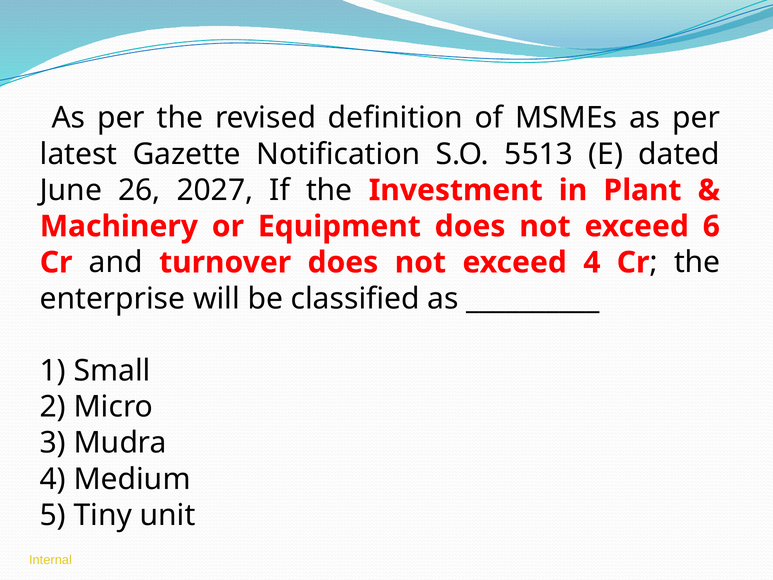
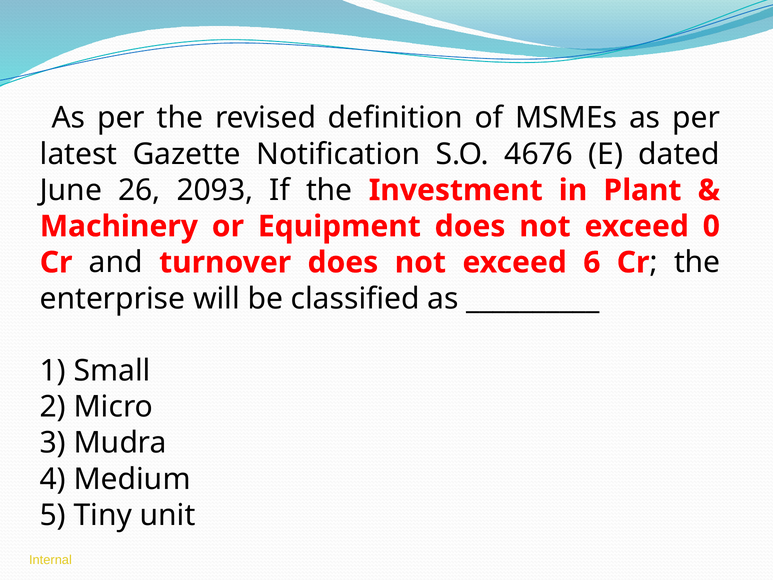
5513: 5513 -> 4676
2027: 2027 -> 2093
6: 6 -> 0
exceed 4: 4 -> 6
